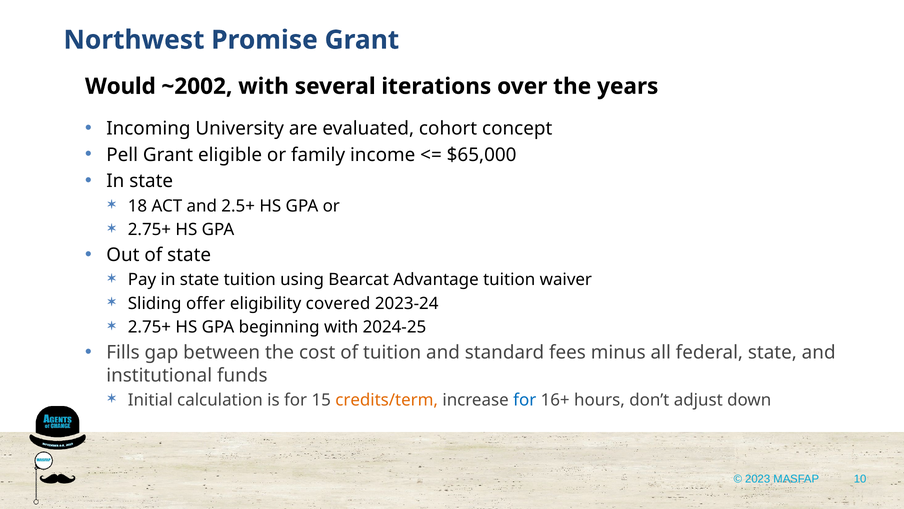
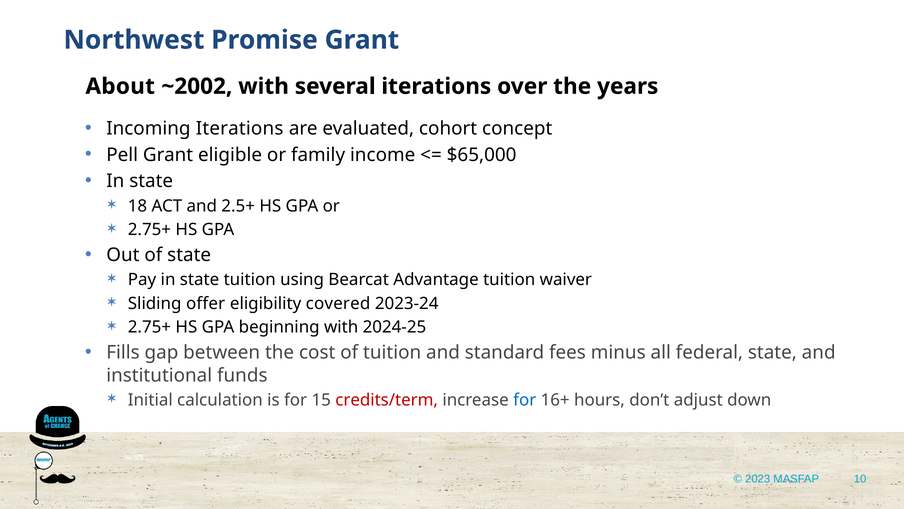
Would: Would -> About
Incoming University: University -> Iterations
credits/term colour: orange -> red
